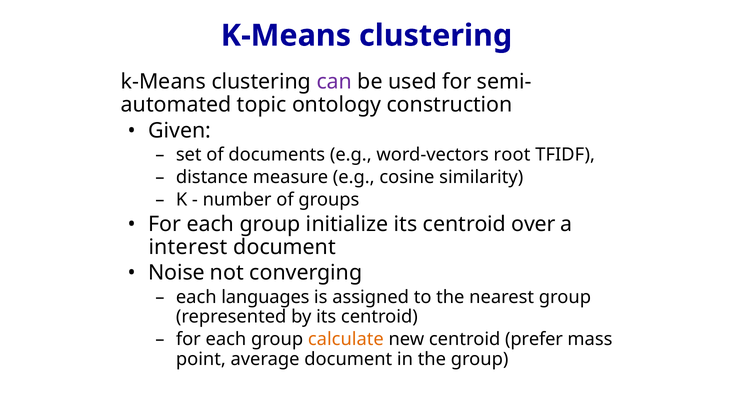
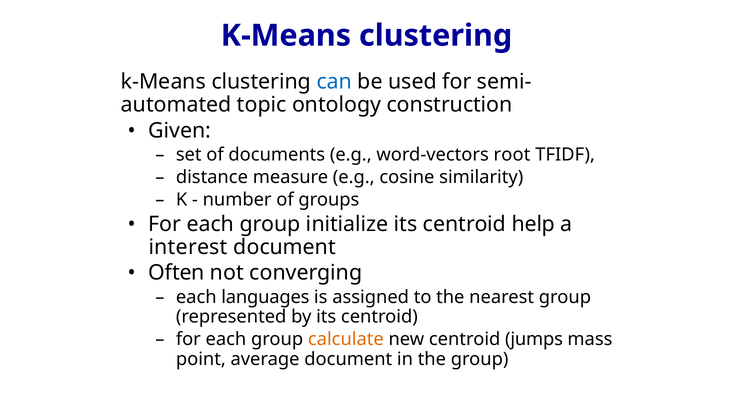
can colour: purple -> blue
over: over -> help
Noise: Noise -> Often
prefer: prefer -> jumps
